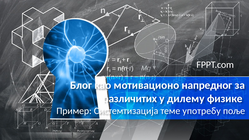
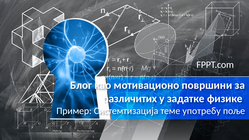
напредног: напредног -> површини
дилему: дилему -> задатке
